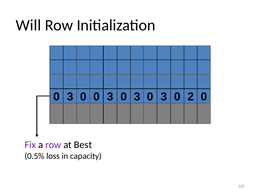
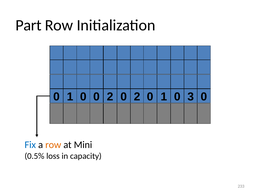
Will: Will -> Part
3 at (70, 97): 3 -> 1
0 0 3: 3 -> 2
3 at (137, 97): 3 -> 2
3 at (164, 97): 3 -> 1
2: 2 -> 3
Fix colour: purple -> blue
row at (53, 145) colour: purple -> orange
Best: Best -> Mini
